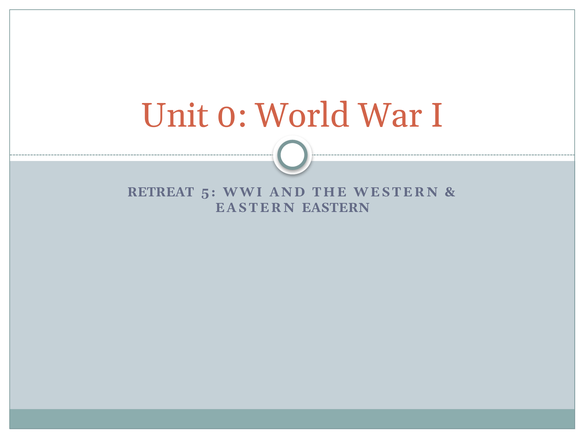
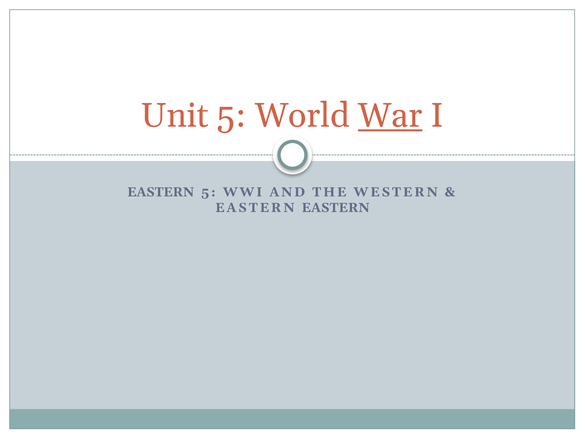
Unit 0: 0 -> 5
War underline: none -> present
RETREAT at (161, 192): RETREAT -> EASTERN
